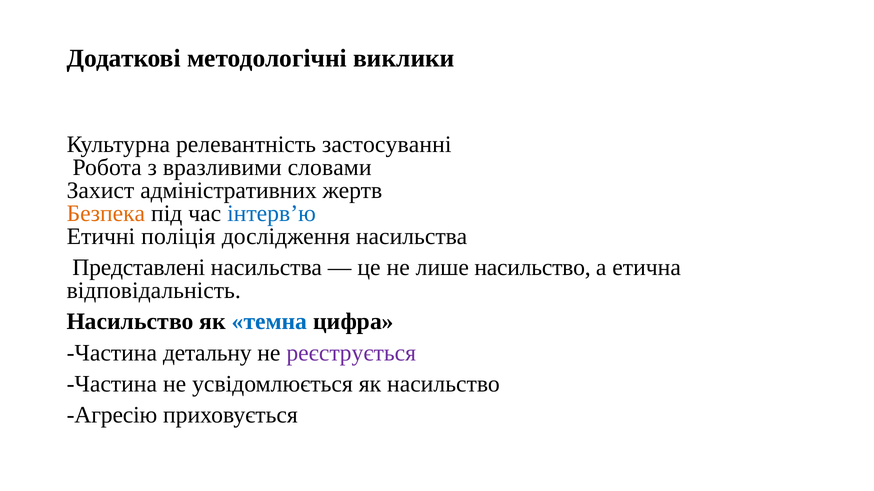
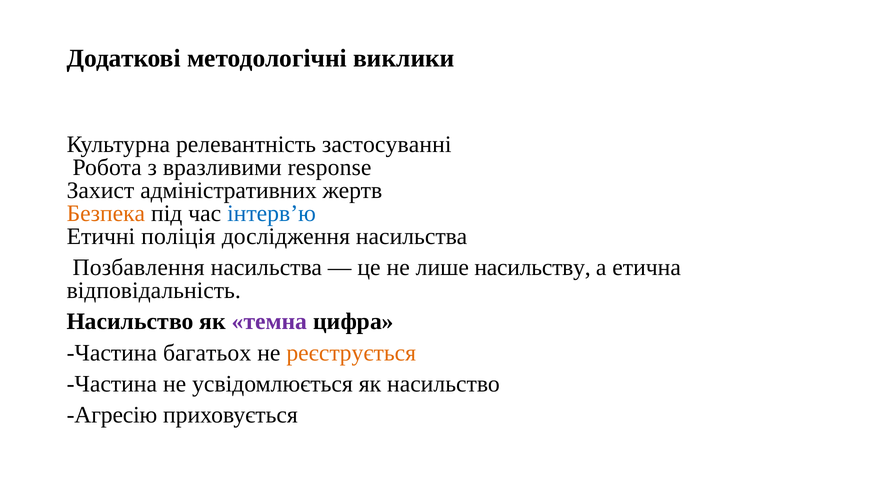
словами: словами -> response
Представлені: Представлені -> Позбавлення
лише насильство: насильство -> насильству
темна colour: blue -> purple
детальну: детальну -> багатьох
реєструється colour: purple -> orange
